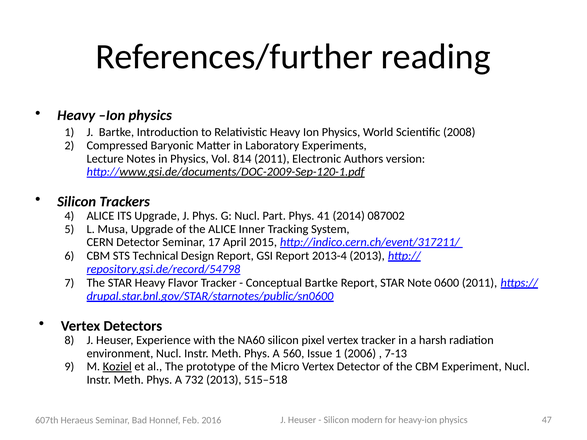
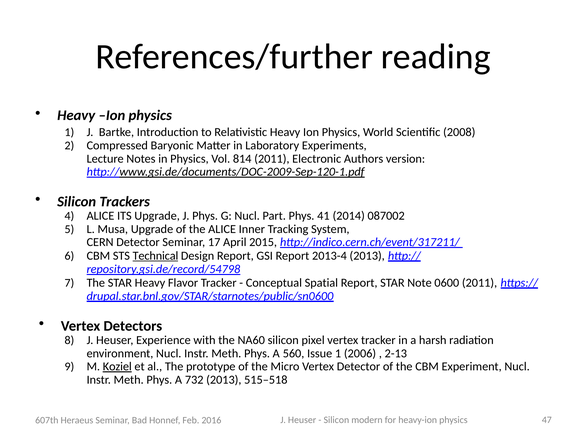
Technical underline: none -> present
Conceptual Bartke: Bartke -> Spatial
7-13: 7-13 -> 2-13
